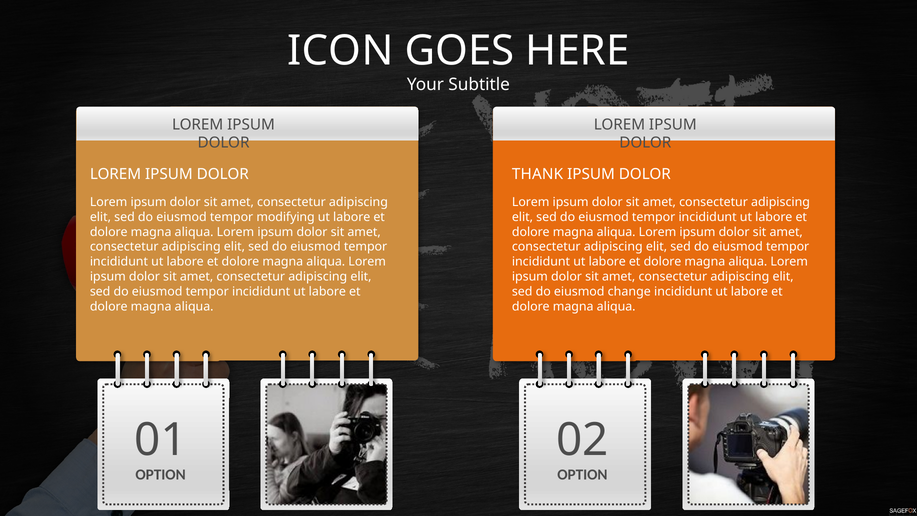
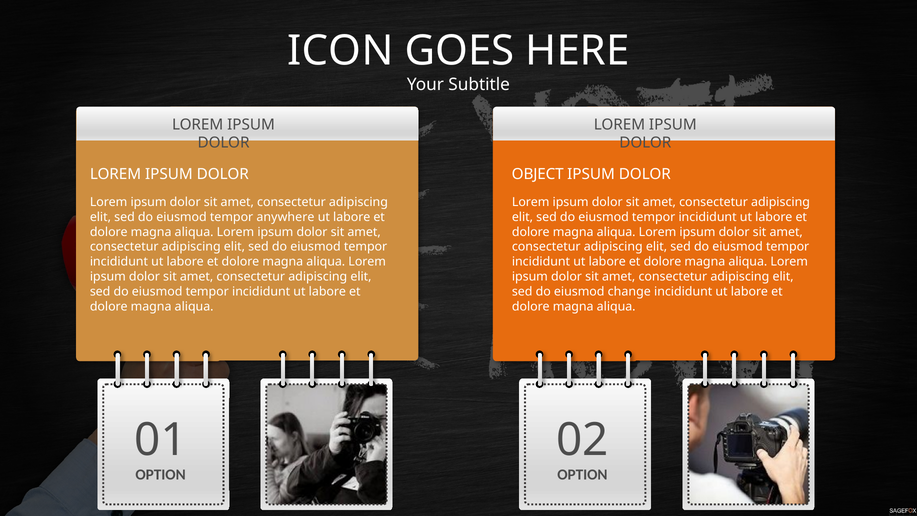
THANK: THANK -> OBJECT
modifying: modifying -> anywhere
